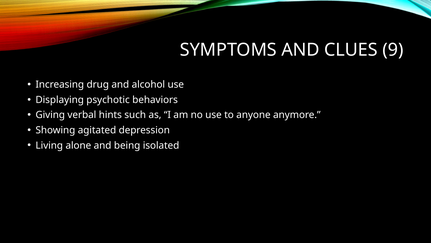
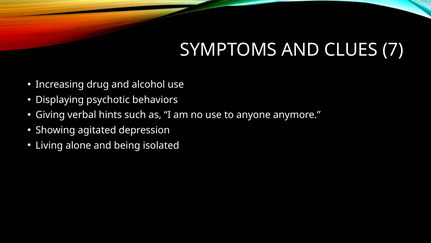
9: 9 -> 7
